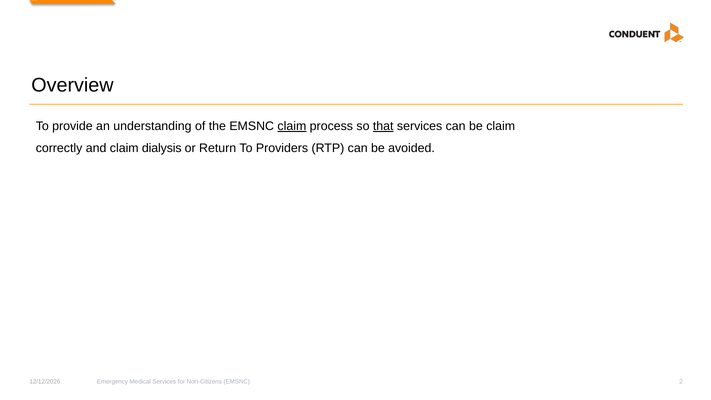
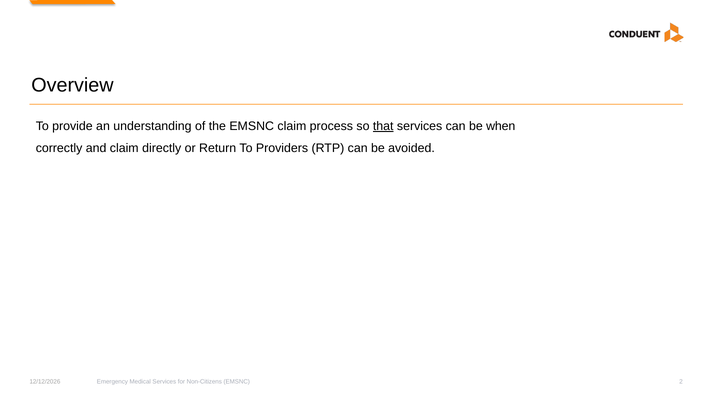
claim at (292, 126) underline: present -> none
be claim: claim -> when
dialysis: dialysis -> directly
